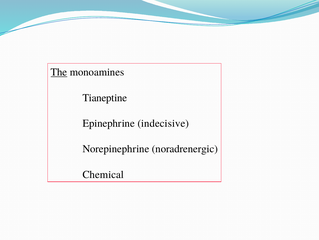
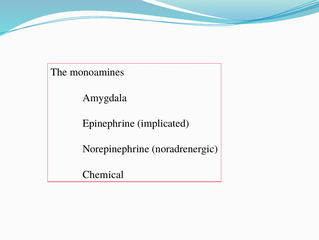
The underline: present -> none
Tianeptine: Tianeptine -> Amygdala
indecisive: indecisive -> implicated
